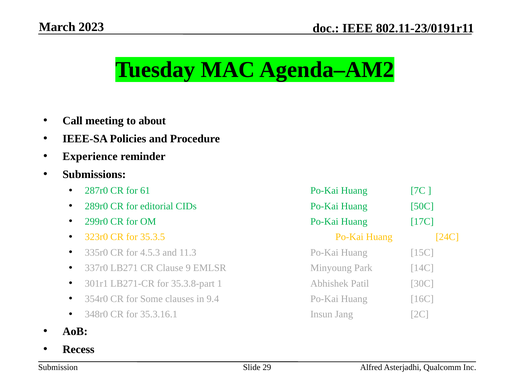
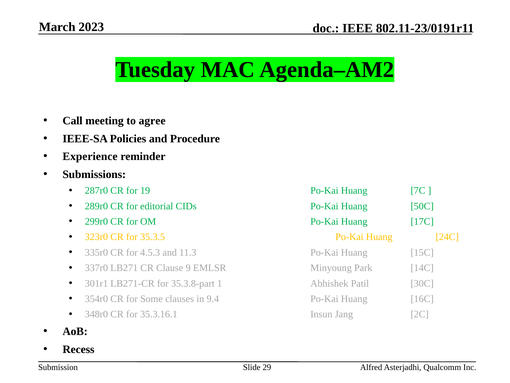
about: about -> agree
61: 61 -> 19
